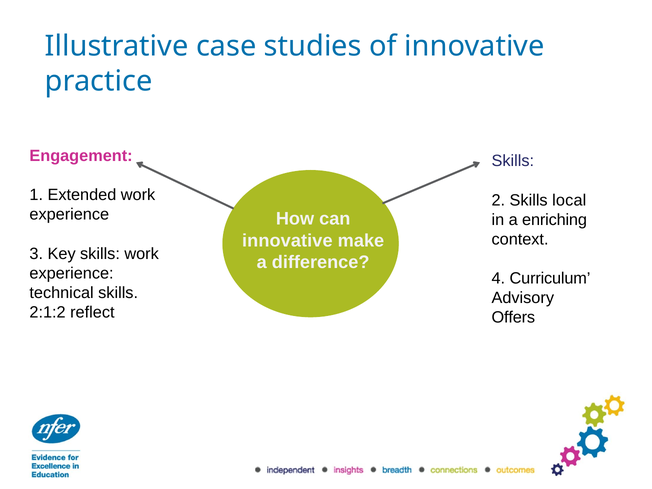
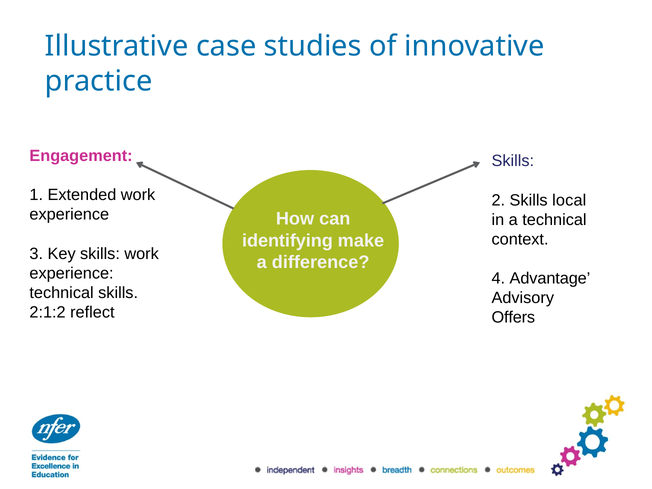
a enriching: enriching -> technical
innovative at (287, 241): innovative -> identifying
Curriculum: Curriculum -> Advantage
